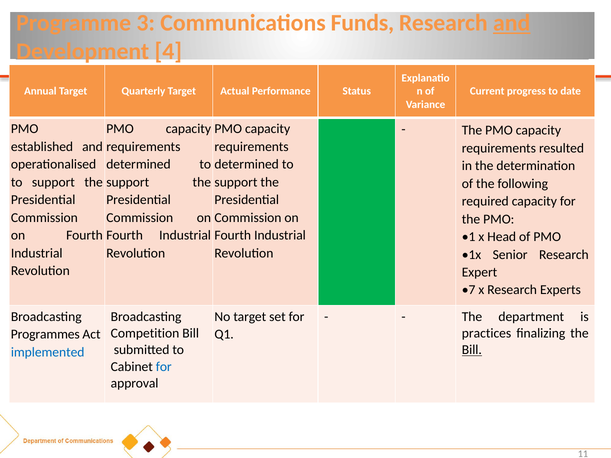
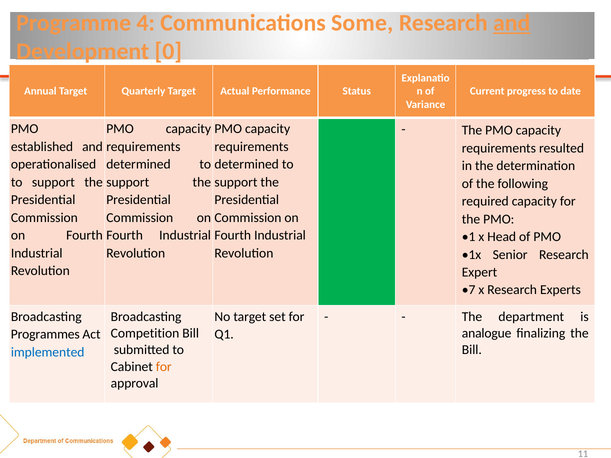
3: 3 -> 4
Funds: Funds -> Some
4: 4 -> 0
practices: practices -> analogue
Bill at (472, 350) underline: present -> none
for at (164, 367) colour: blue -> orange
